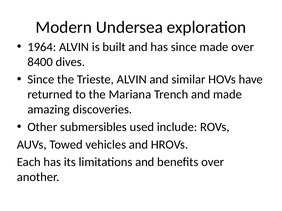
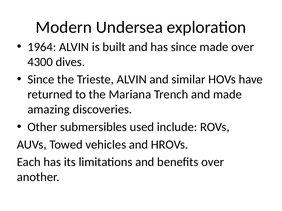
8400: 8400 -> 4300
